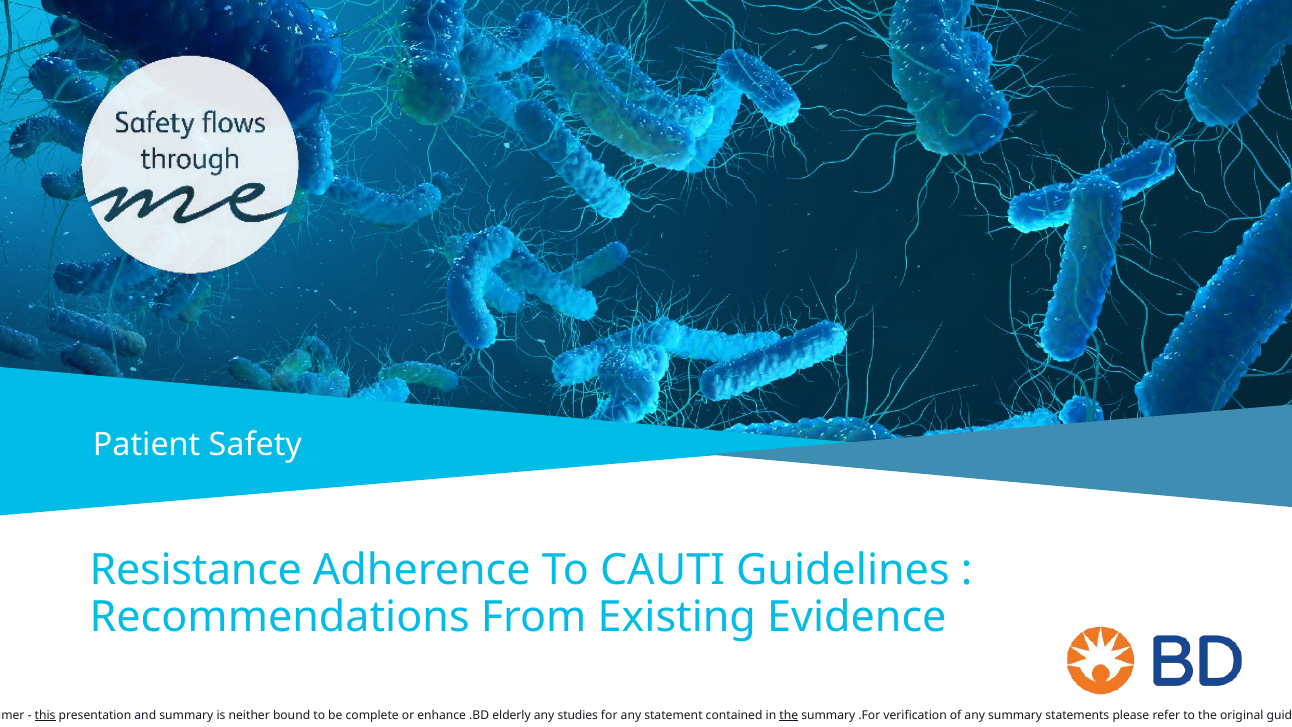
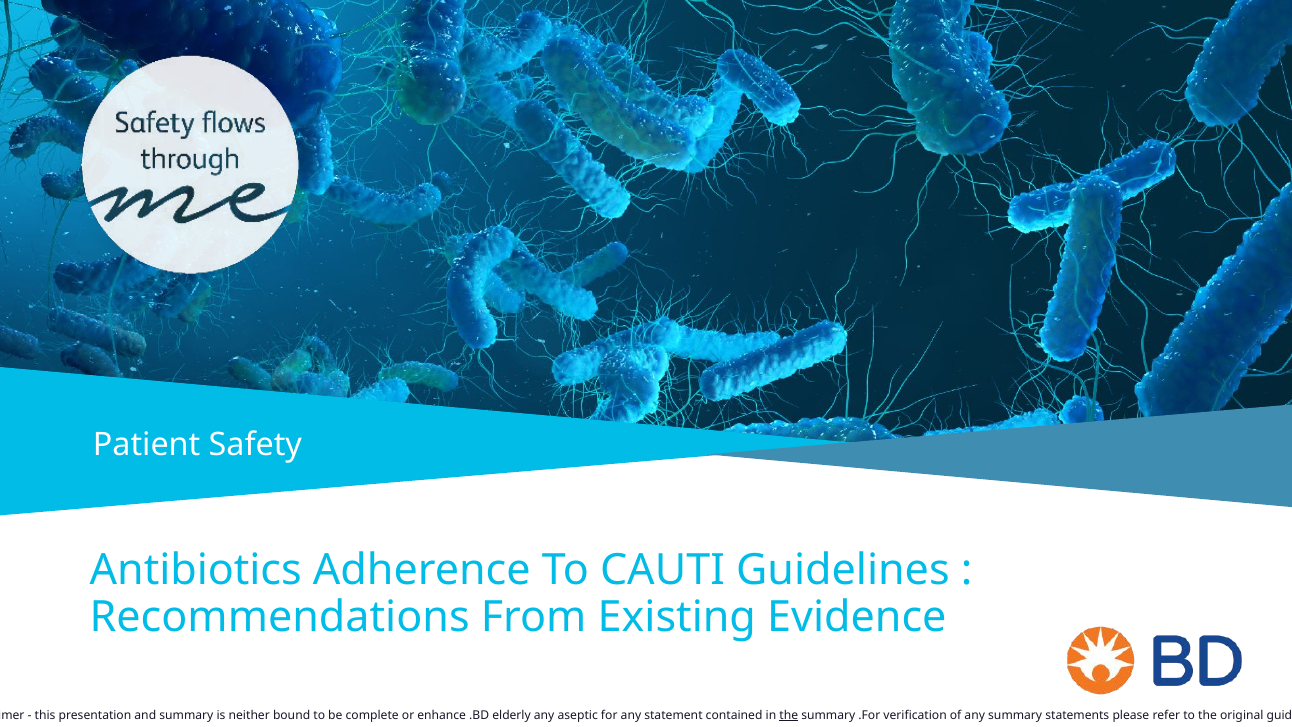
Resistance: Resistance -> Antibiotics
this underline: present -> none
studies: studies -> aseptic
